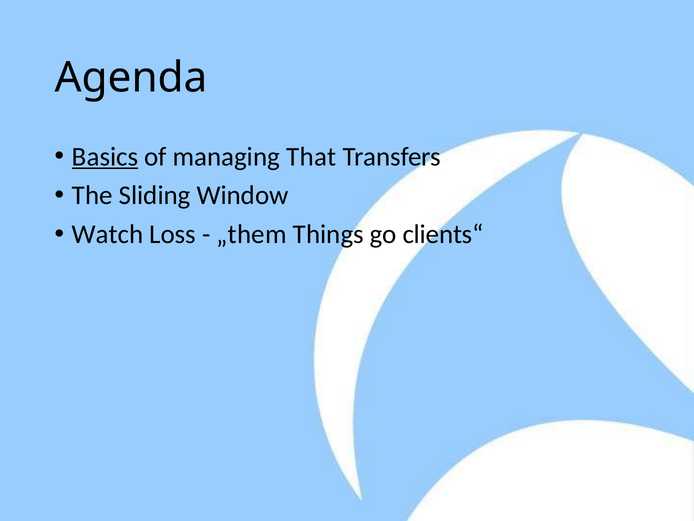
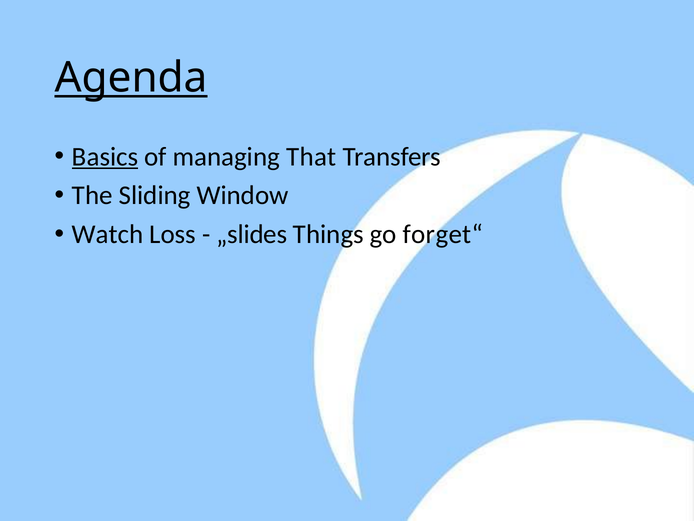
Agenda underline: none -> present
„them: „them -> „slides
clients“: clients“ -> forget“
